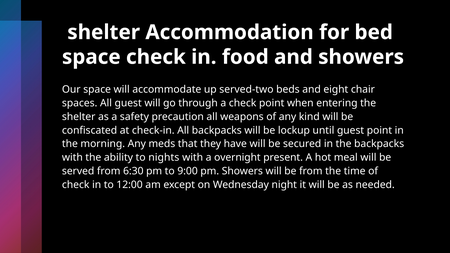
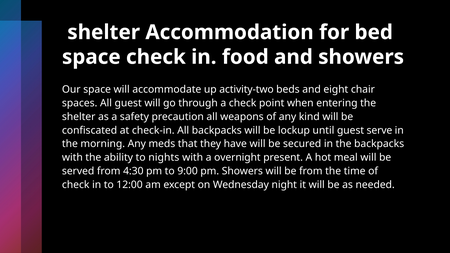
served-two: served-two -> activity-two
guest point: point -> serve
6:30: 6:30 -> 4:30
